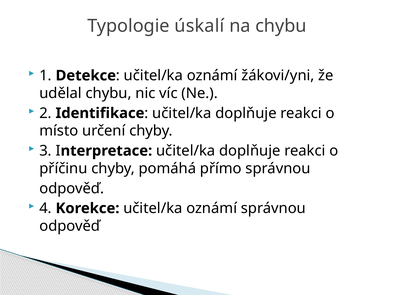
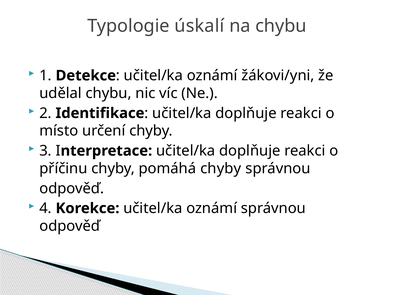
pomáhá přímo: přímo -> chyby
